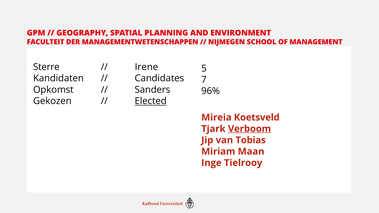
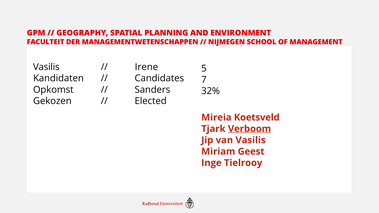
Sterre at (46, 67): Sterre -> Vasilis
96%: 96% -> 32%
Elected underline: present -> none
van Tobias: Tobias -> Vasilis
Maan: Maan -> Geest
